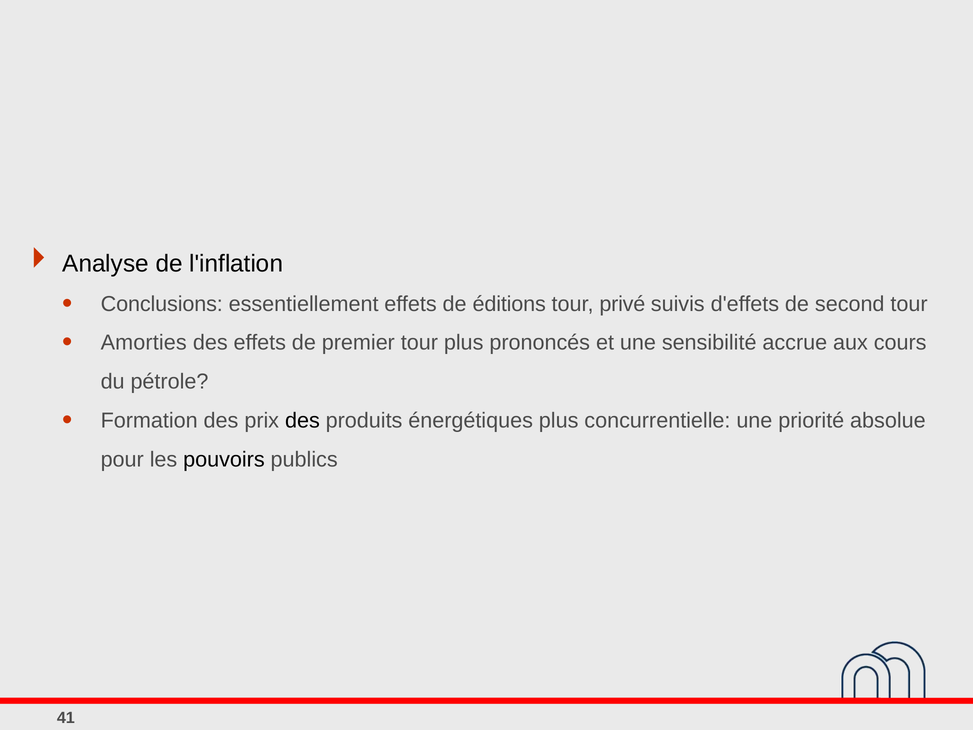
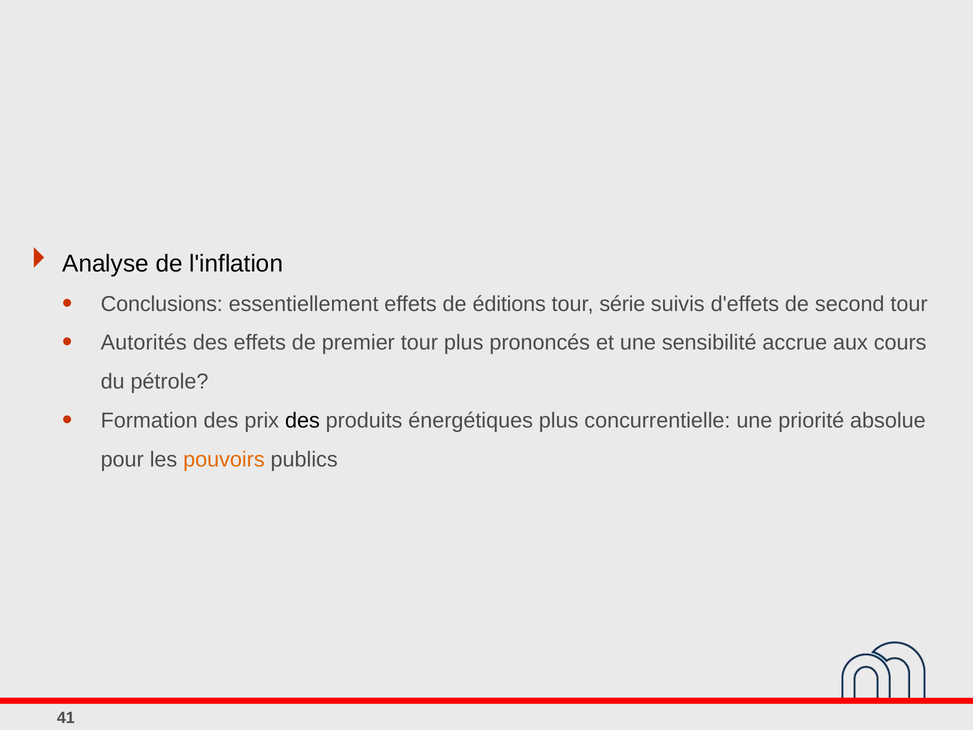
privé: privé -> série
Amorties: Amorties -> Autorités
pouvoirs colour: black -> orange
